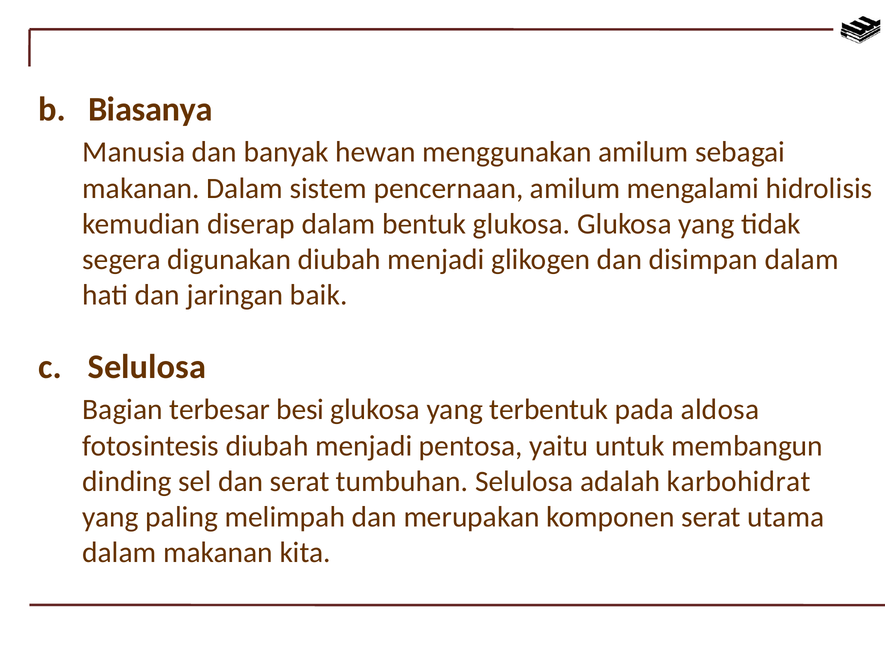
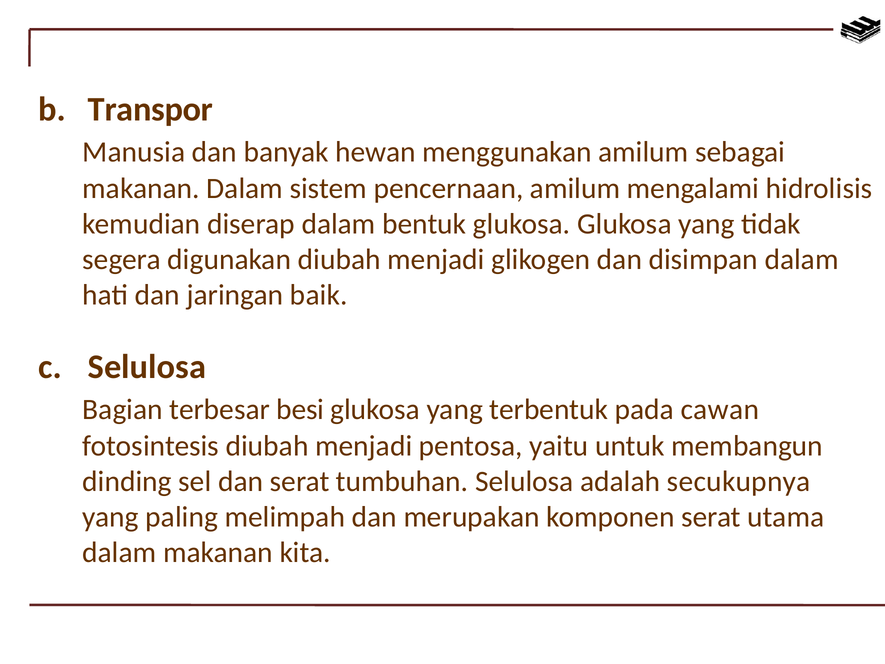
Biasanya: Biasanya -> Transpor
aldosa: aldosa -> cawan
karbohidrat: karbohidrat -> secukupnya
